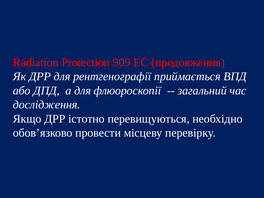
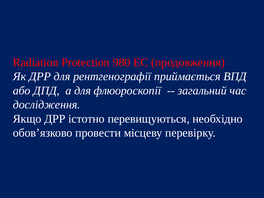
909: 909 -> 980
